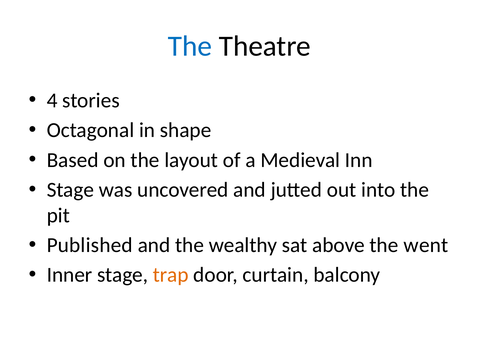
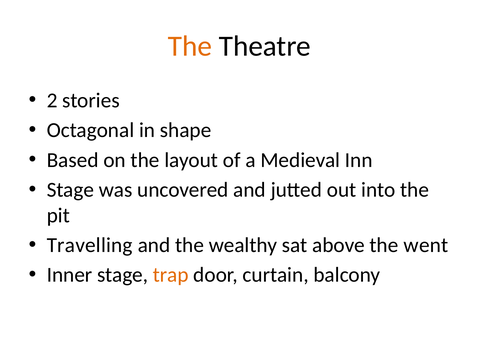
The at (190, 46) colour: blue -> orange
4: 4 -> 2
Published: Published -> Travelling
